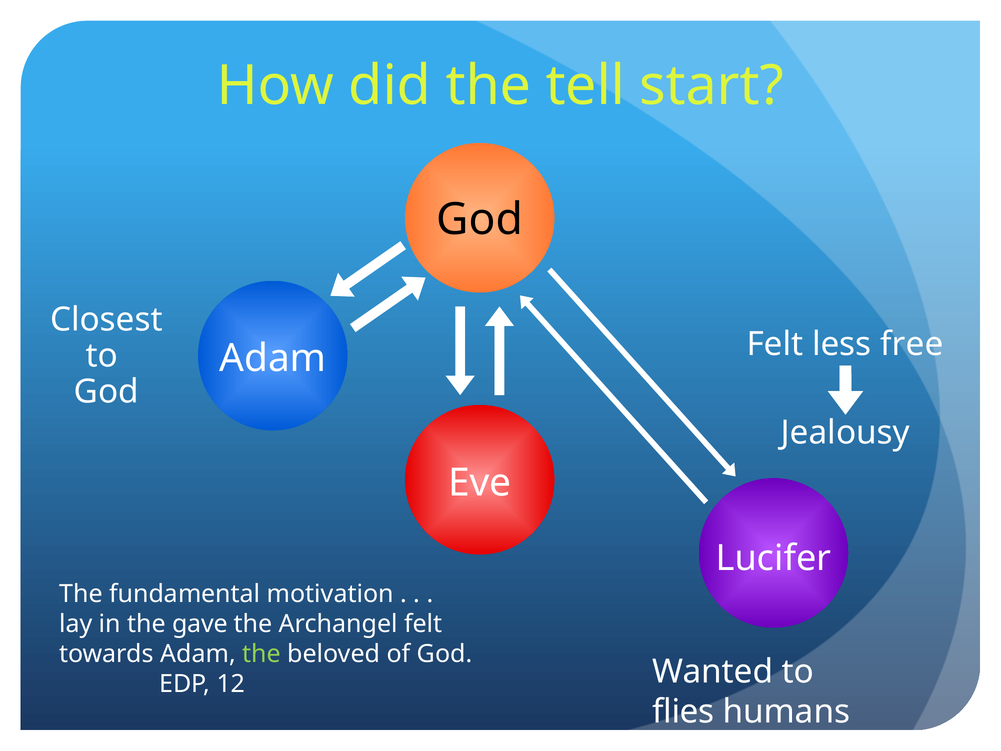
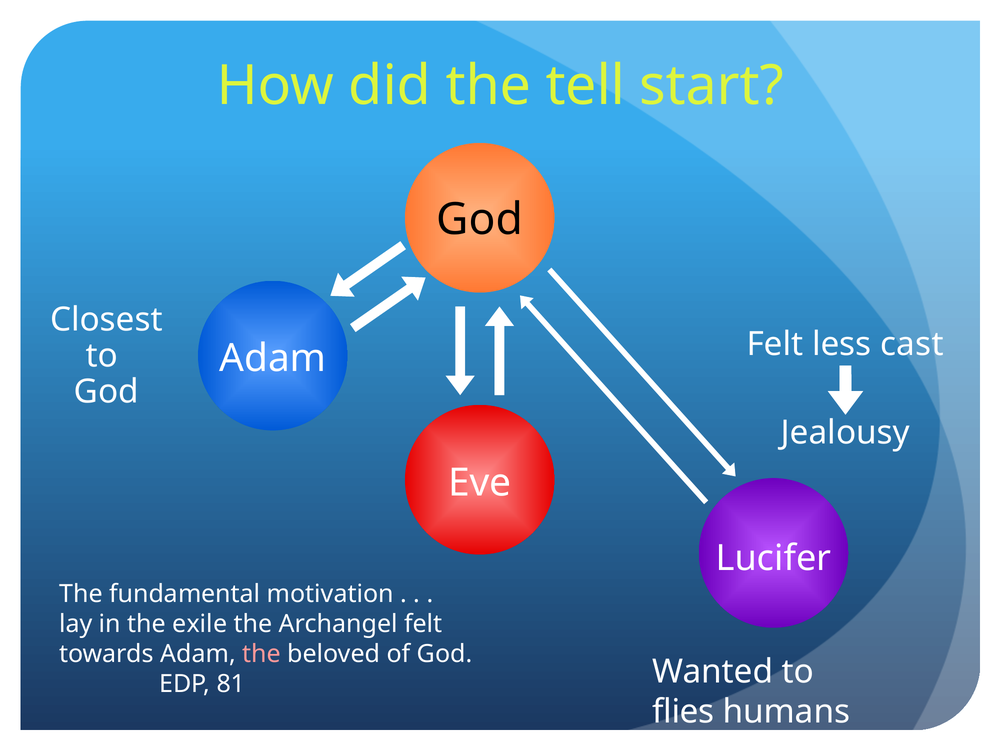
free: free -> cast
gave: gave -> exile
the at (262, 654) colour: light green -> pink
12: 12 -> 81
